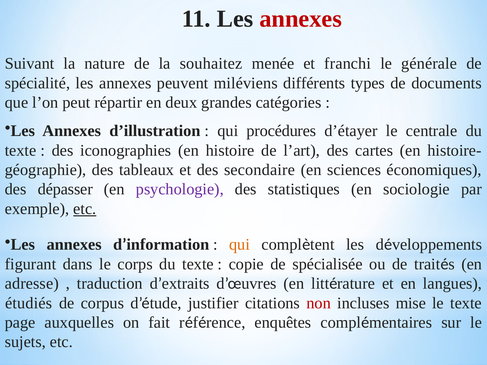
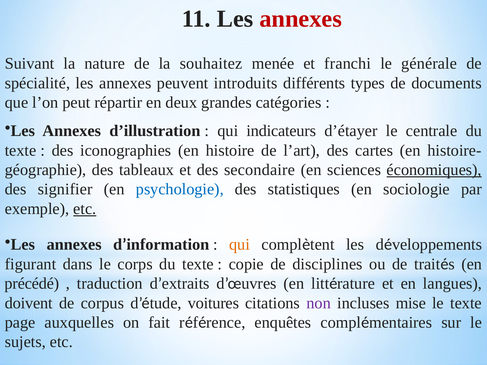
miléviens: miléviens -> introduits
procédures: procédures -> indicateurs
économiques underline: none -> present
dépasser: dépasser -> signifier
psychologie colour: purple -> blue
spécialisée: spécialisée -> disciplines
adresse: adresse -> précédé
étudiés: étudiés -> doivent
justifier: justifier -> voitures
non colour: red -> purple
